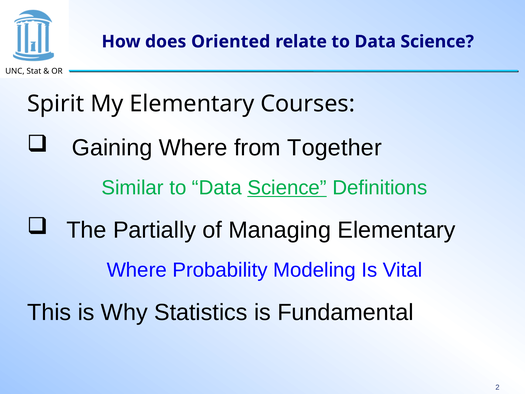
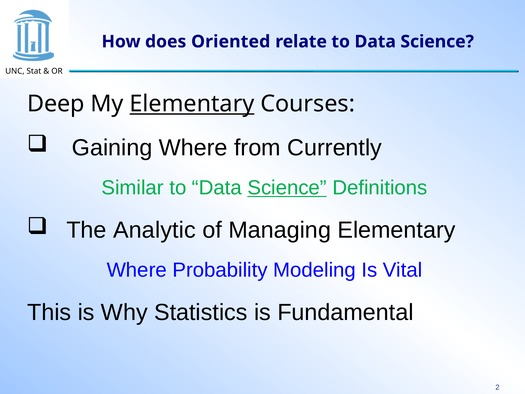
Spirit: Spirit -> Deep
Elementary at (192, 104) underline: none -> present
Together: Together -> Currently
Partially: Partially -> Analytic
